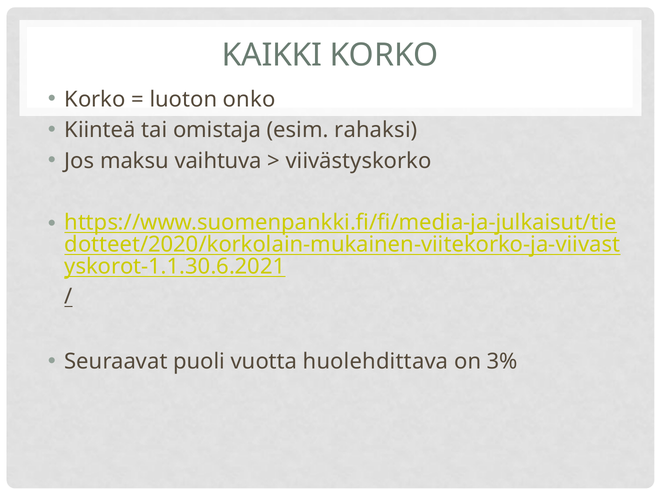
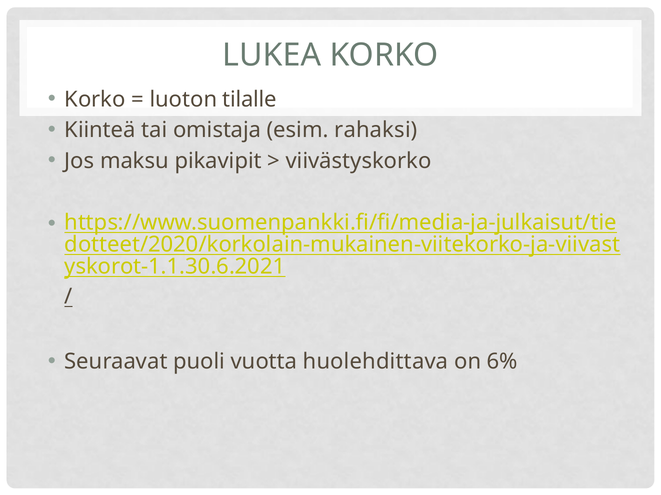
KAIKKI: KAIKKI -> LUKEA
onko: onko -> tilalle
vaihtuva: vaihtuva -> pikavipit
3%: 3% -> 6%
